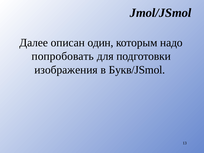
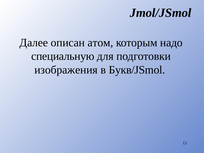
один: один -> атом
попробовать: попробовать -> специальную
